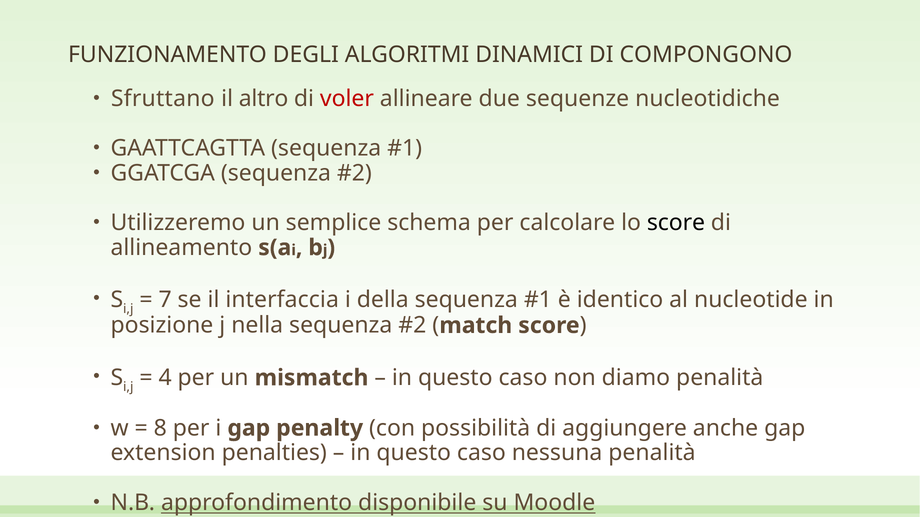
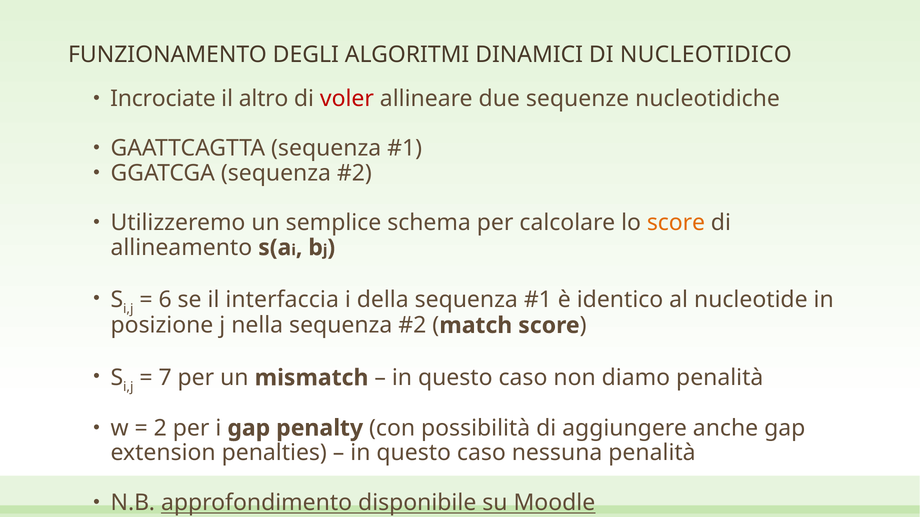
COMPONGONO: COMPONGONO -> NUCLEOTIDICO
Sfruttano: Sfruttano -> Incrociate
score at (676, 223) colour: black -> orange
7: 7 -> 6
4: 4 -> 7
8: 8 -> 2
